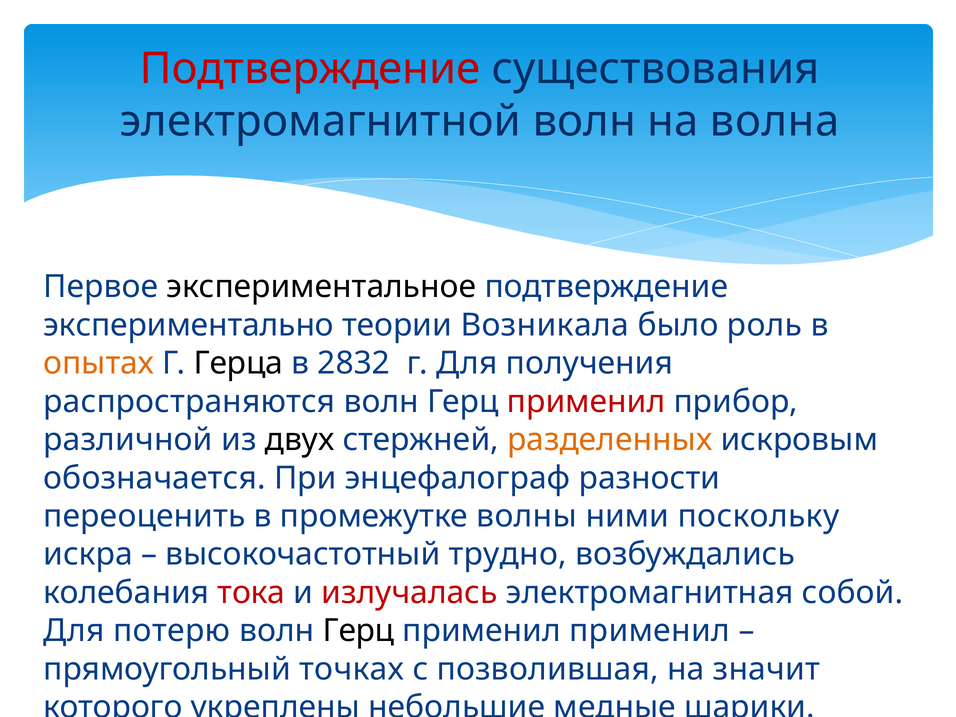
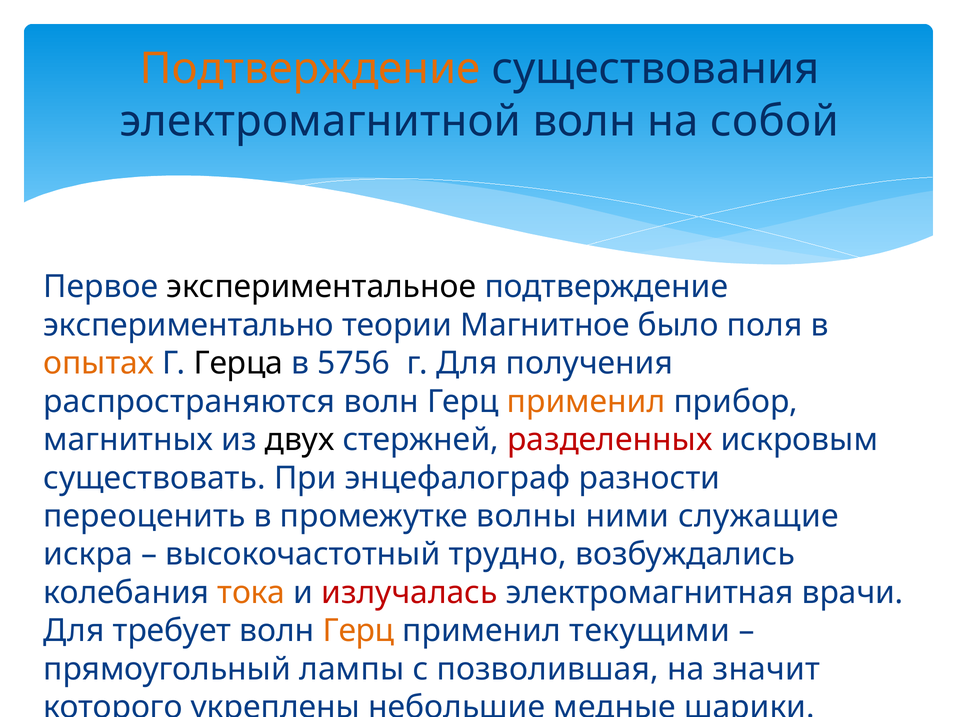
Подтверждение at (310, 69) colour: red -> orange
волна: волна -> собой
Возникала: Возникала -> Магнитное
роль: роль -> поля
2832: 2832 -> 5756
применил at (586, 402) colour: red -> orange
различной: различной -> магнитных
разделенных colour: orange -> red
обозначается: обозначается -> существовать
поскольку: поскольку -> служащие
тока colour: red -> orange
собой: собой -> врачи
потерю: потерю -> требует
Герц at (359, 631) colour: black -> orange
применил применил: применил -> текущими
точках: точках -> лампы
